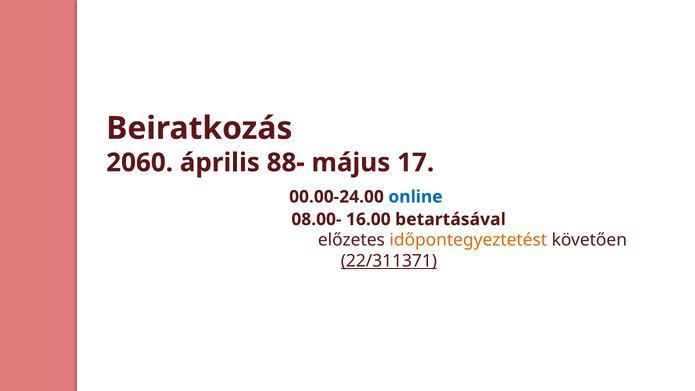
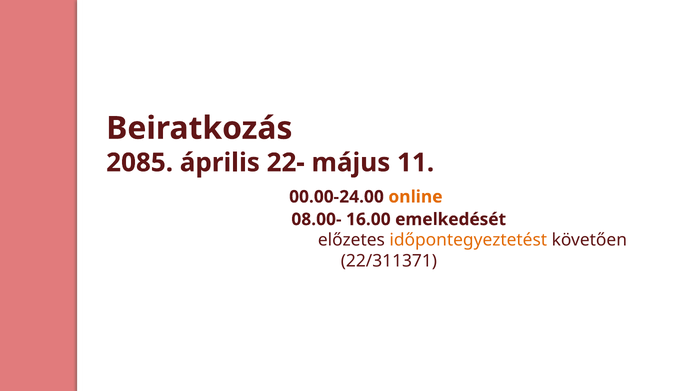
2060: 2060 -> 2085
88-: 88- -> 22-
17: 17 -> 11
online colour: blue -> orange
betartásával: betartásával -> emelkedését
22/311371 underline: present -> none
